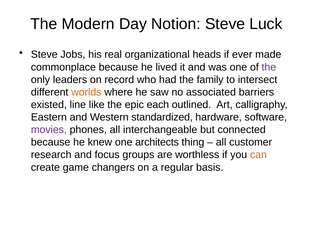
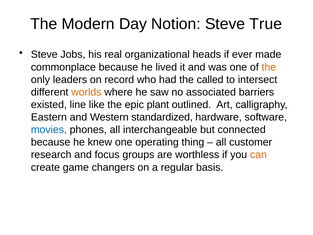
Luck: Luck -> True
the at (269, 67) colour: purple -> orange
family: family -> called
each: each -> plant
movies colour: purple -> blue
architects: architects -> operating
